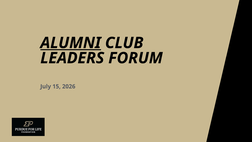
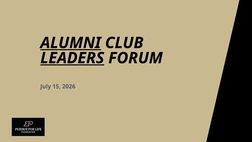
LEADERS underline: none -> present
